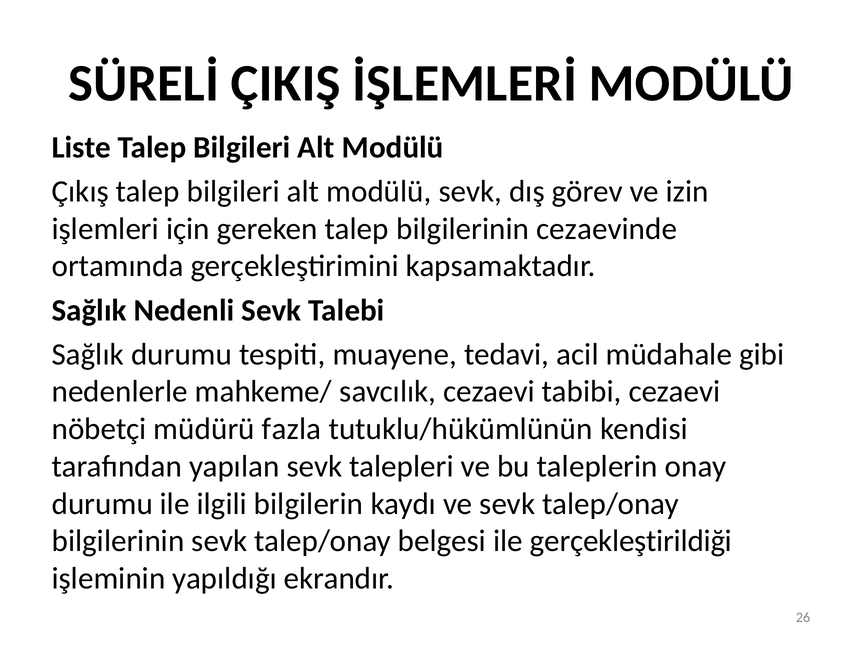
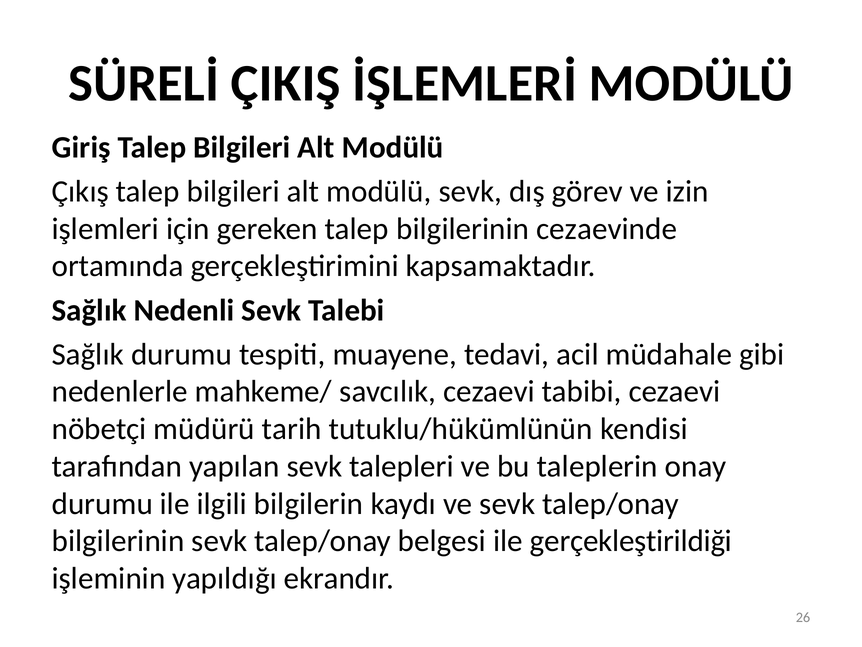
Liste: Liste -> Giriş
fazla: fazla -> tarih
